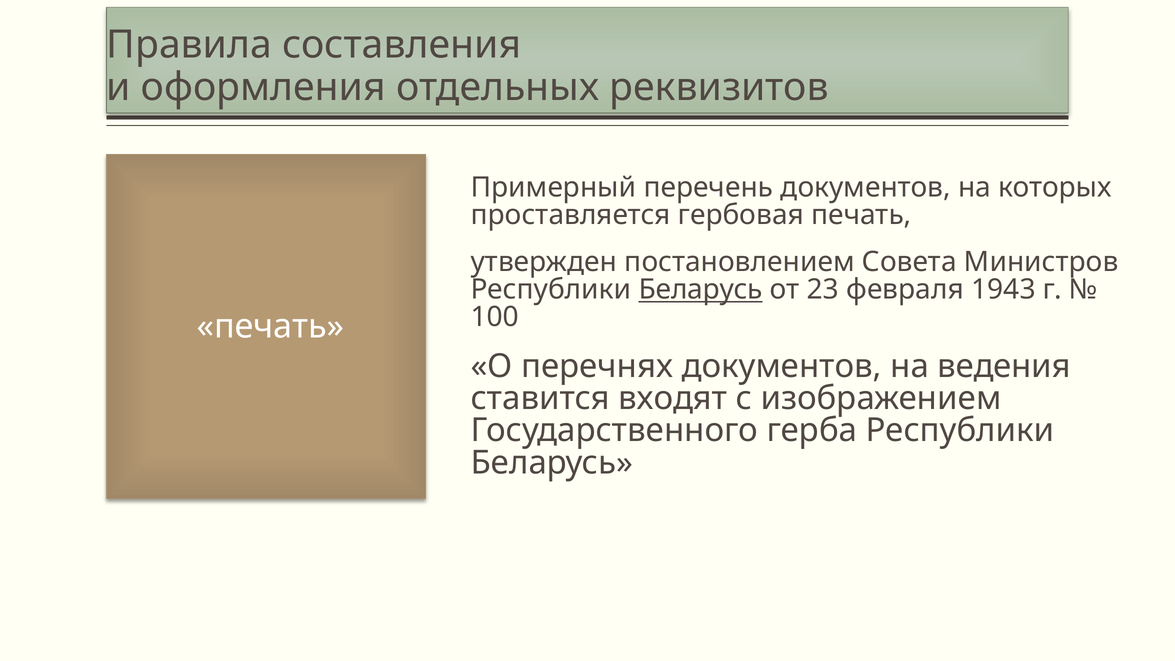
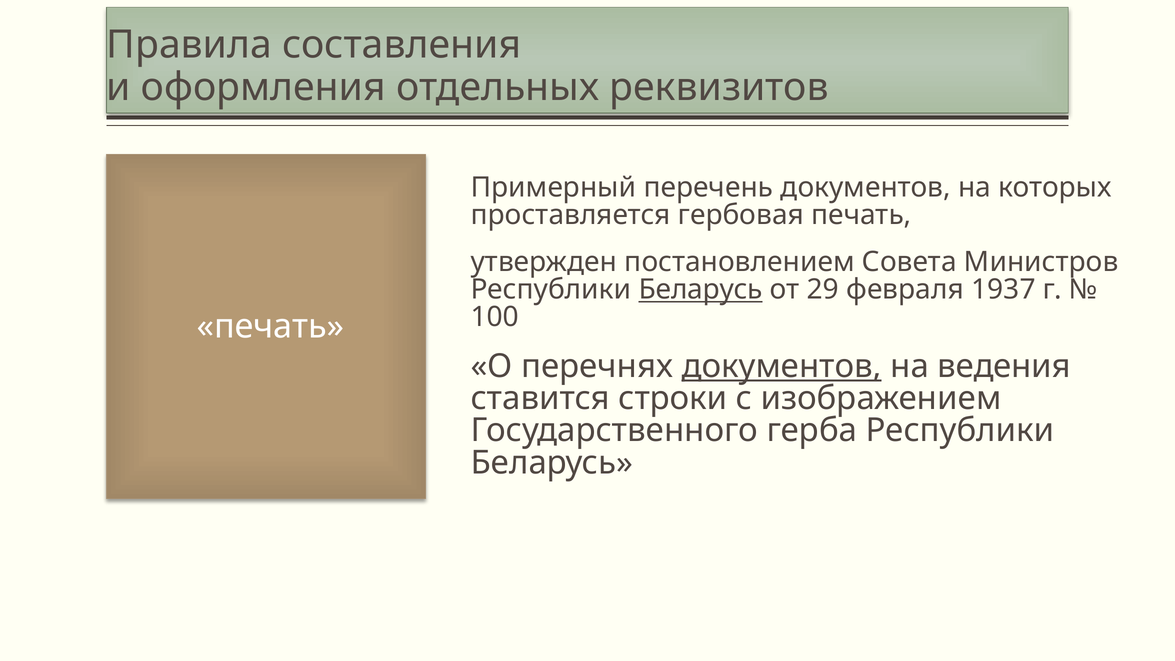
23: 23 -> 29
1943: 1943 -> 1937
документов at (782, 366) underline: none -> present
входят: входят -> строки
